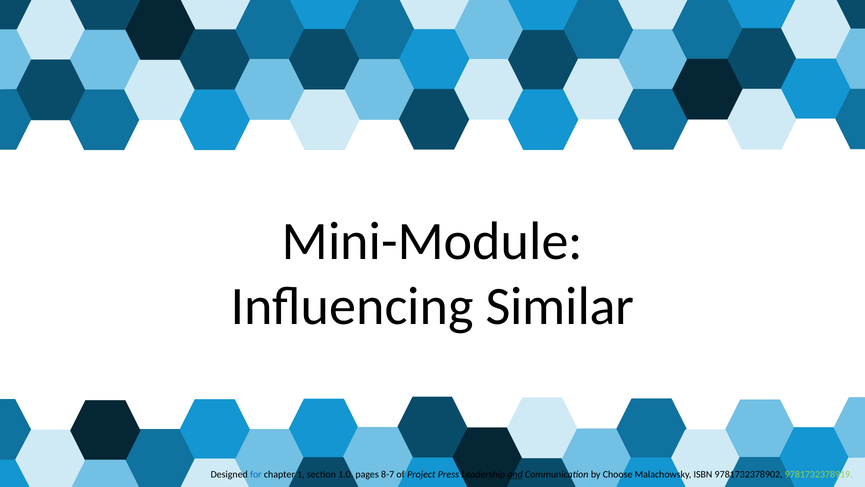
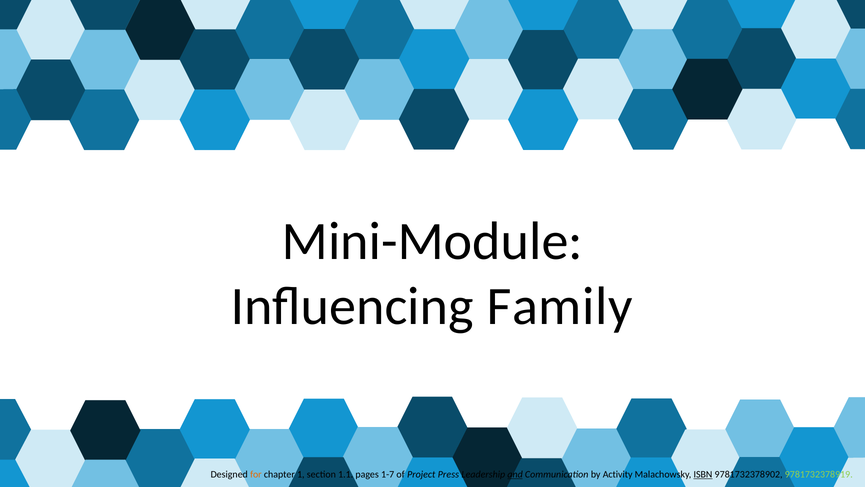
Similar: Similar -> Family
for colour: blue -> orange
1.0: 1.0 -> 1.1
8-7: 8-7 -> 1-7
Choose: Choose -> Activity
ISBN underline: none -> present
